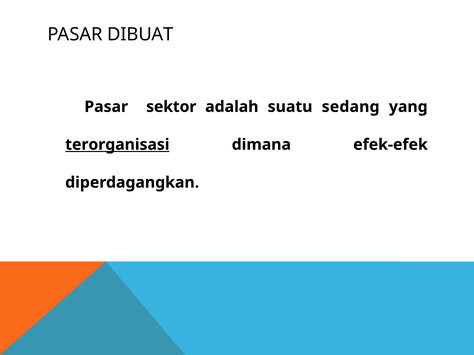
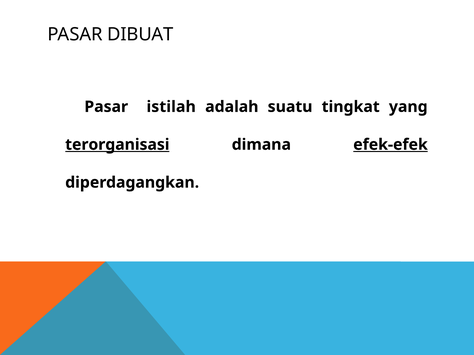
sektor: sektor -> istilah
sedang: sedang -> tingkat
efek-efek underline: none -> present
